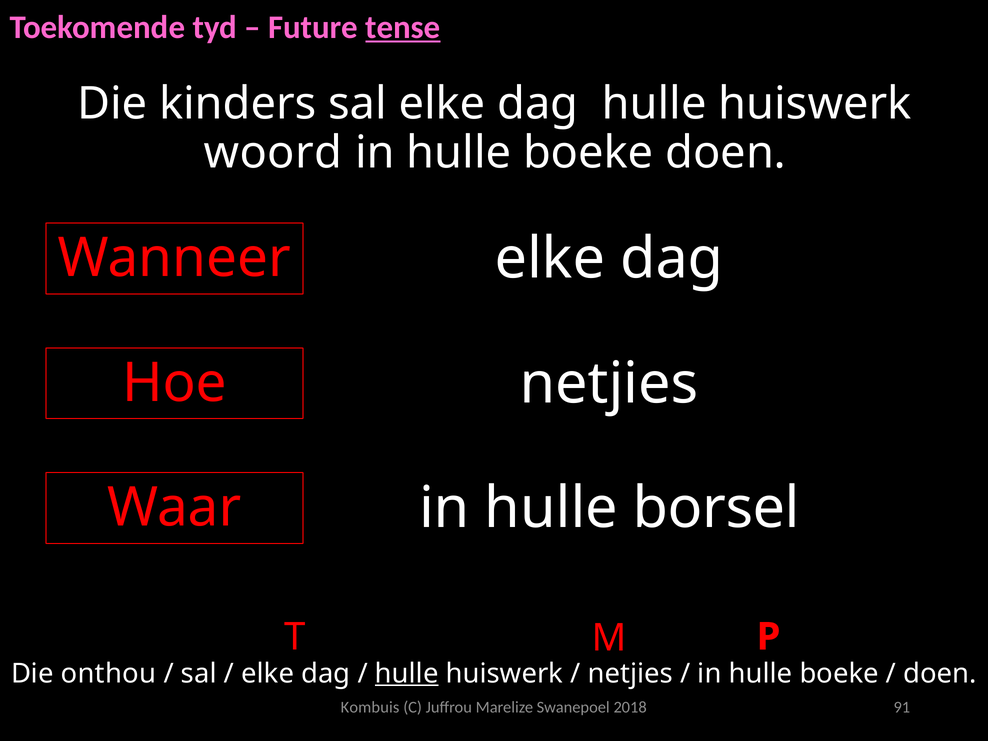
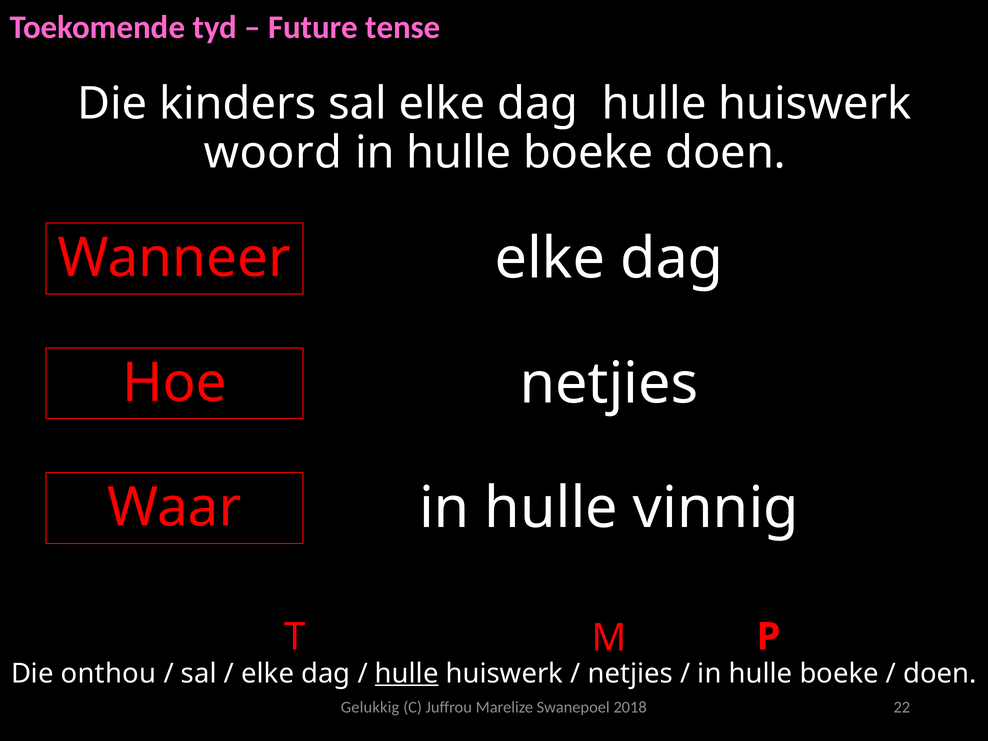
tense underline: present -> none
borsel: borsel -> vinnig
Kombuis: Kombuis -> Gelukkig
91: 91 -> 22
